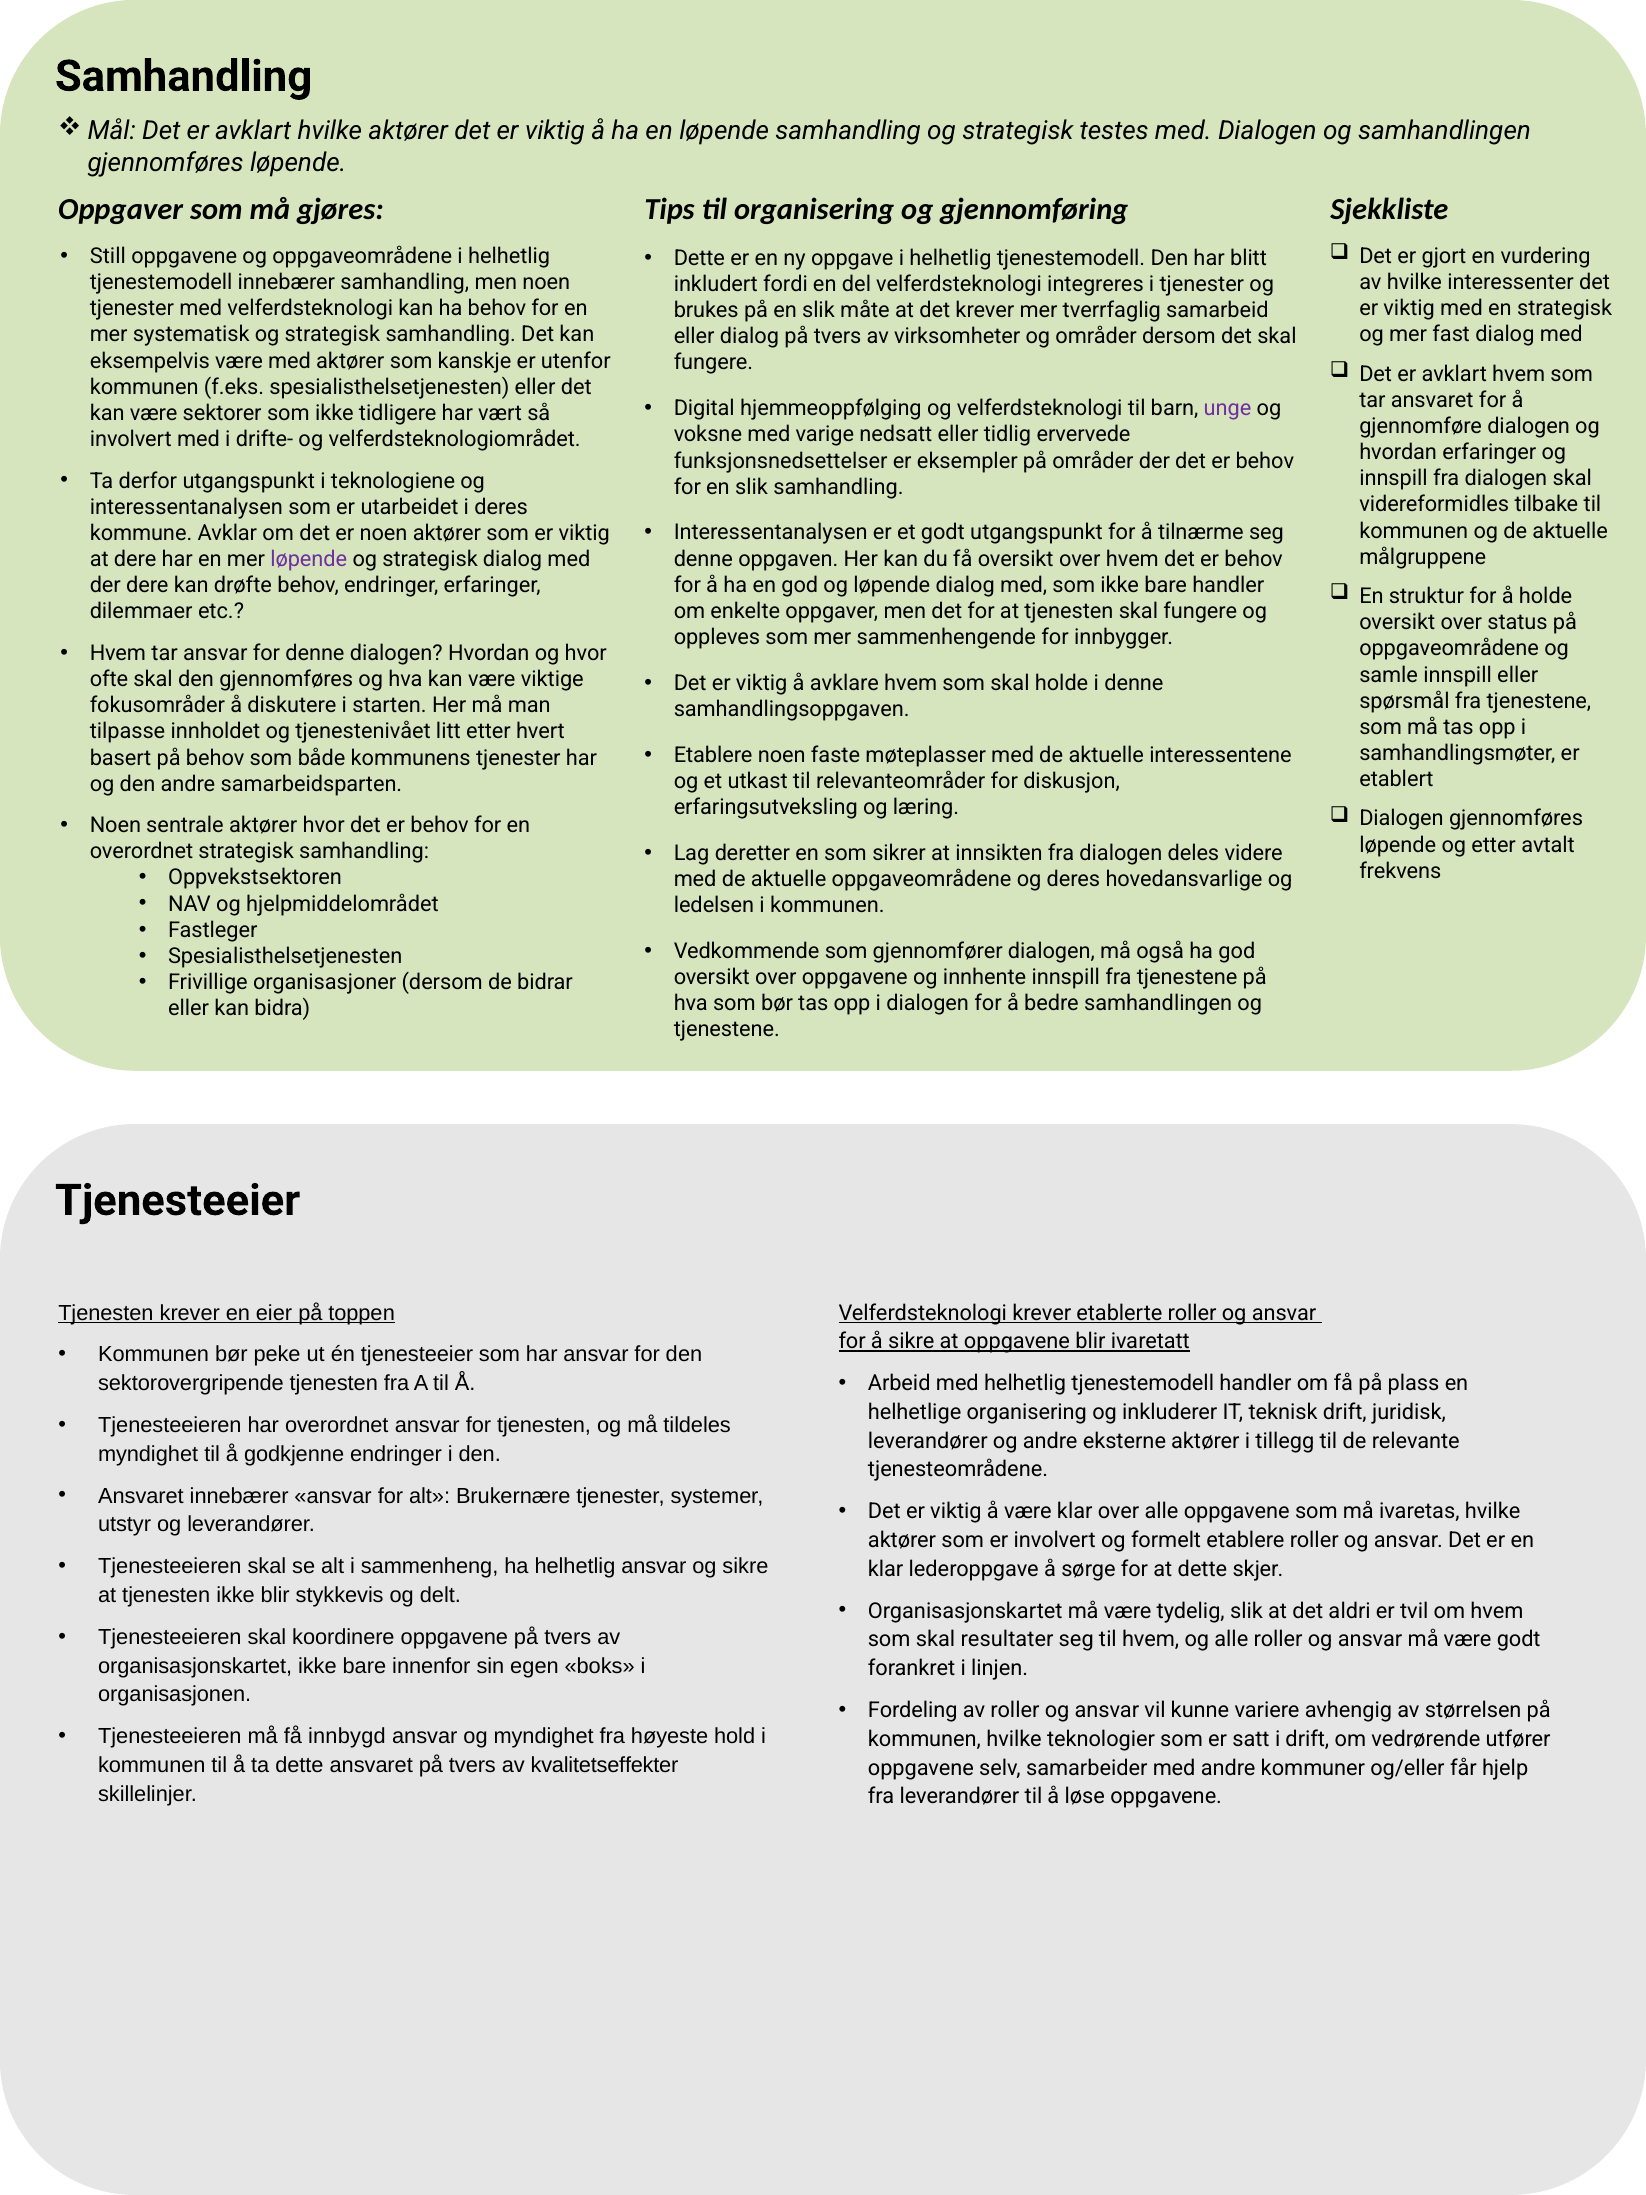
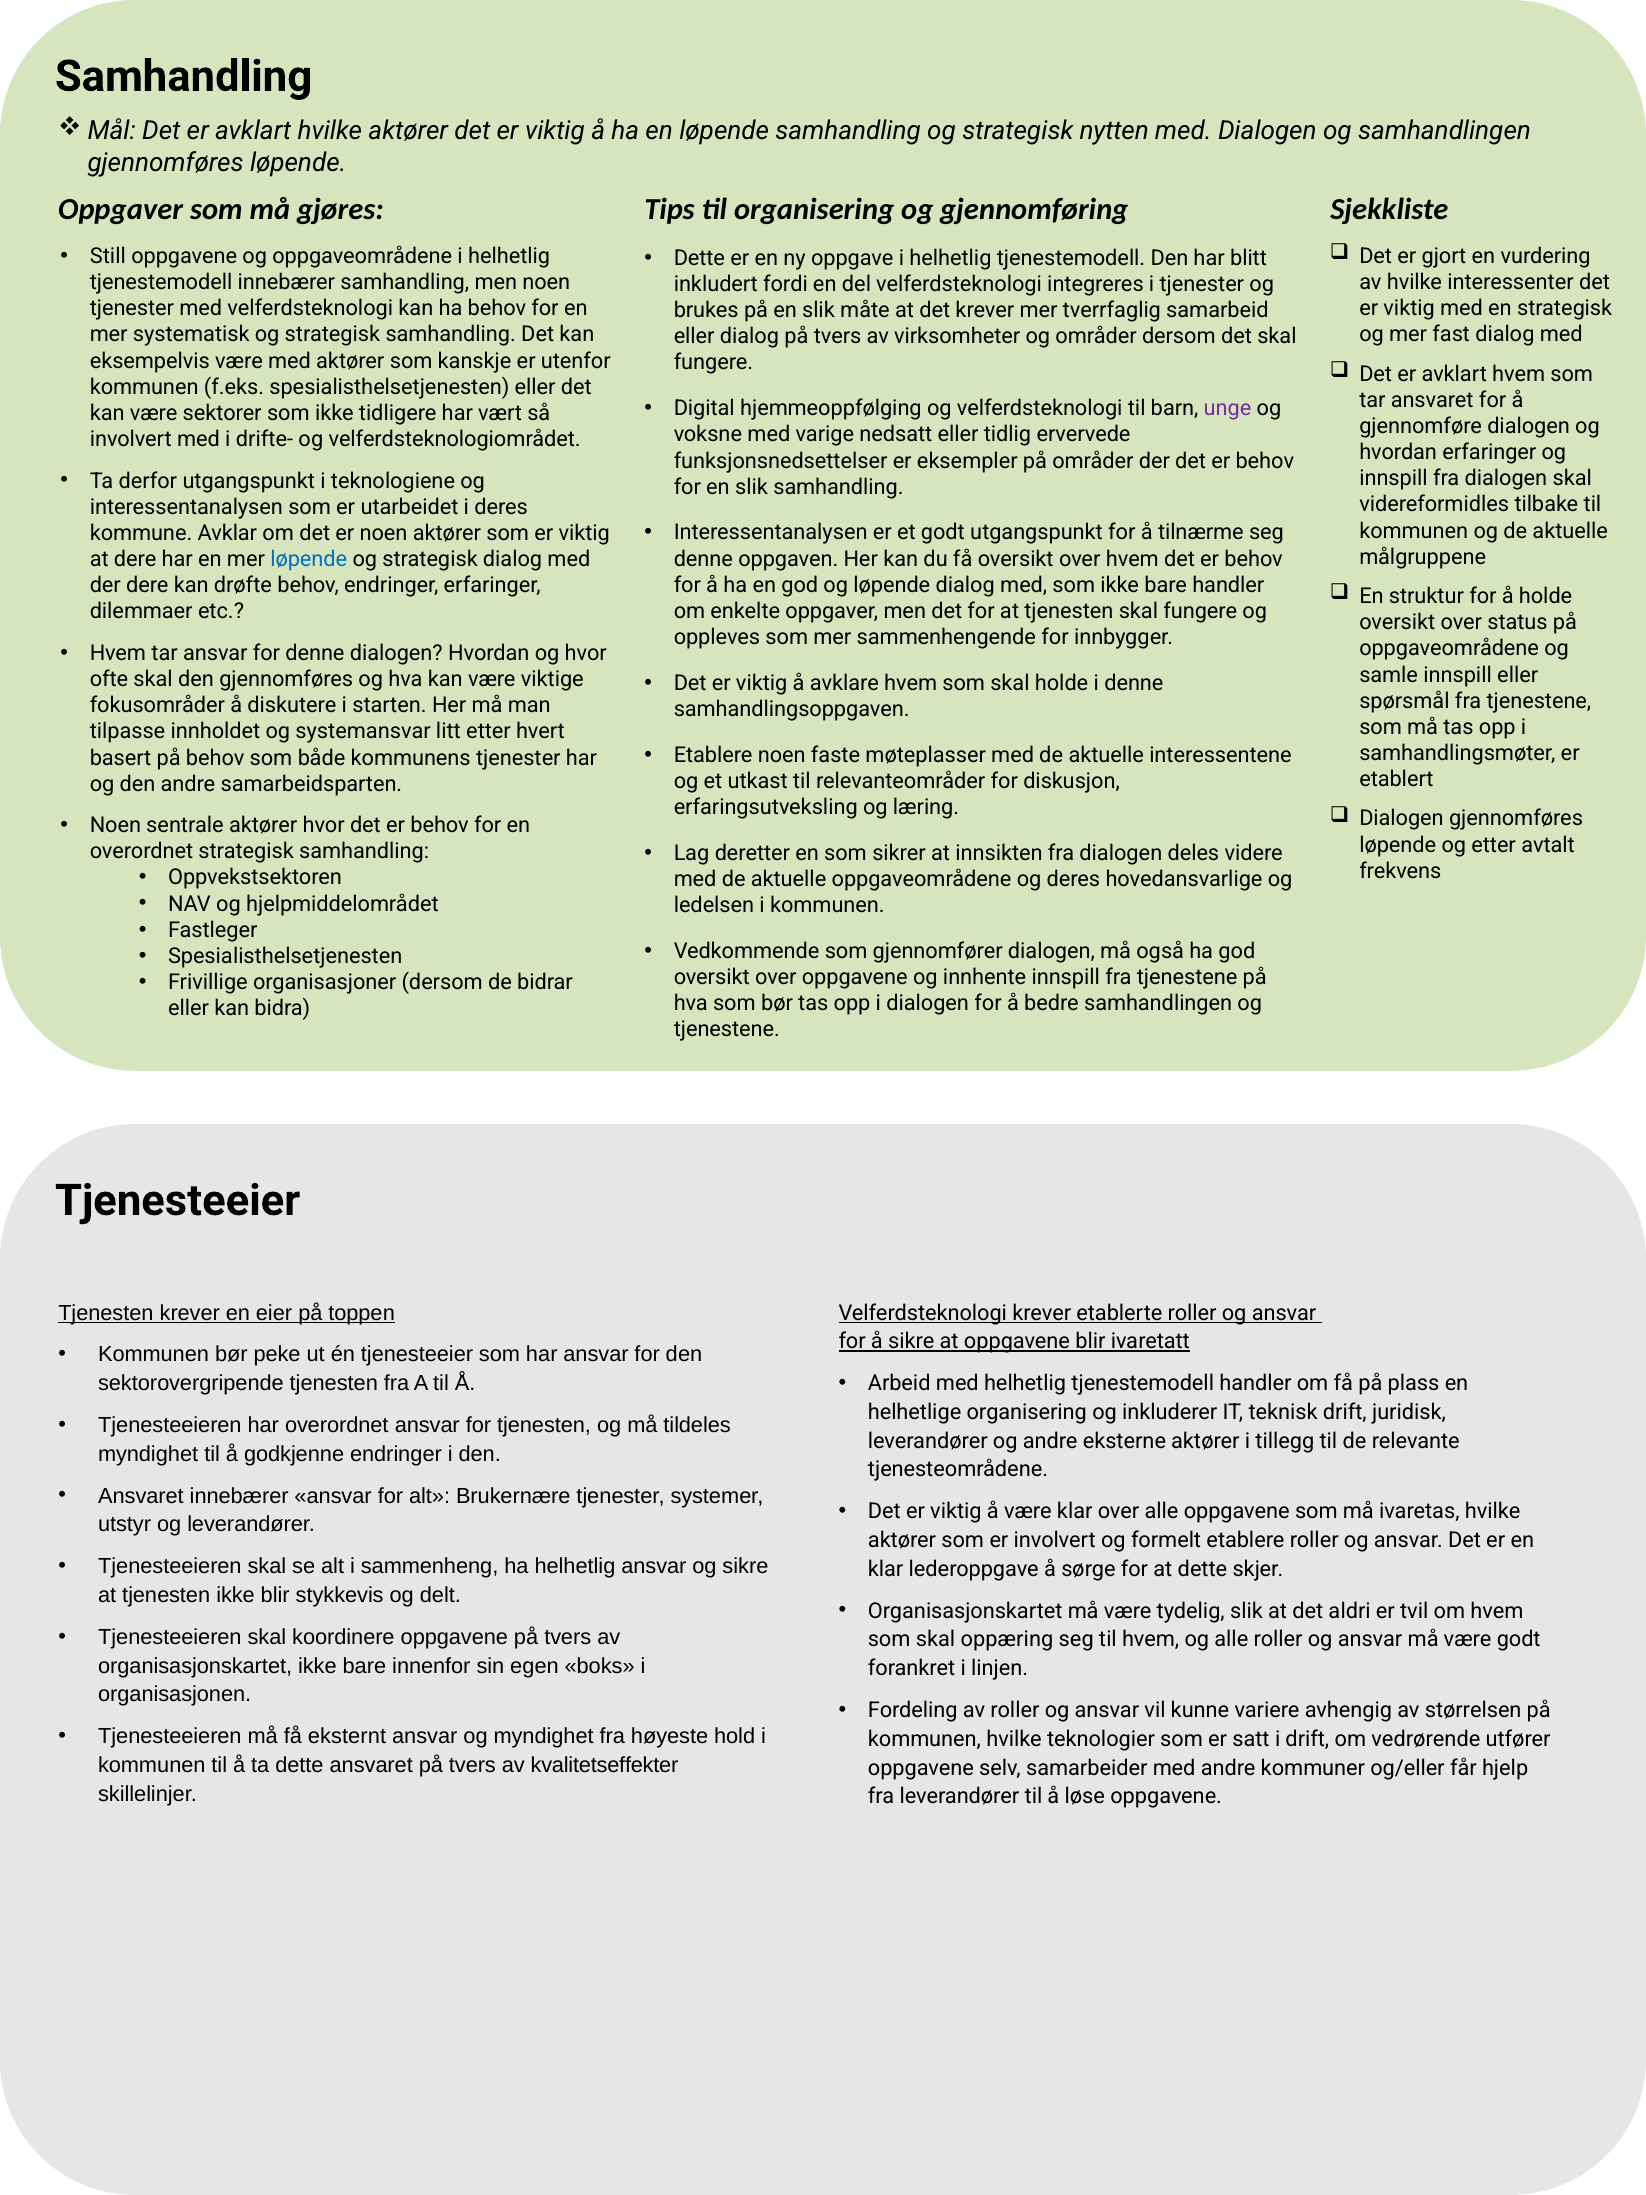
testes: testes -> nytten
løpende at (309, 559) colour: purple -> blue
tjenestenivået: tjenestenivået -> systemansvar
resultater: resultater -> oppæring
innbygd: innbygd -> eksternt
